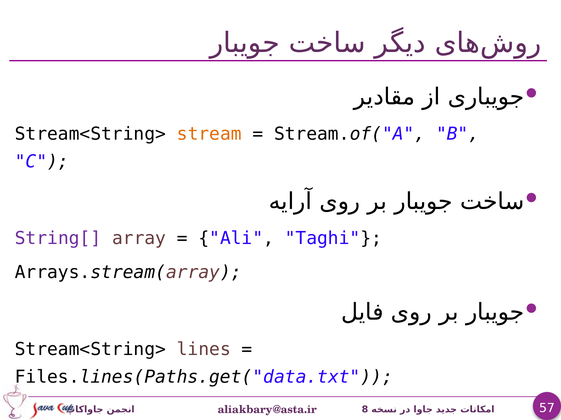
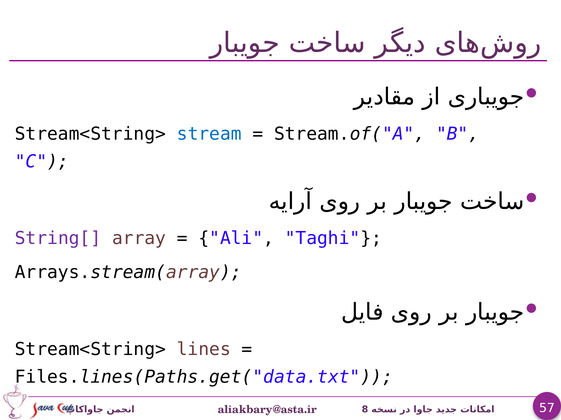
stream colour: orange -> blue
